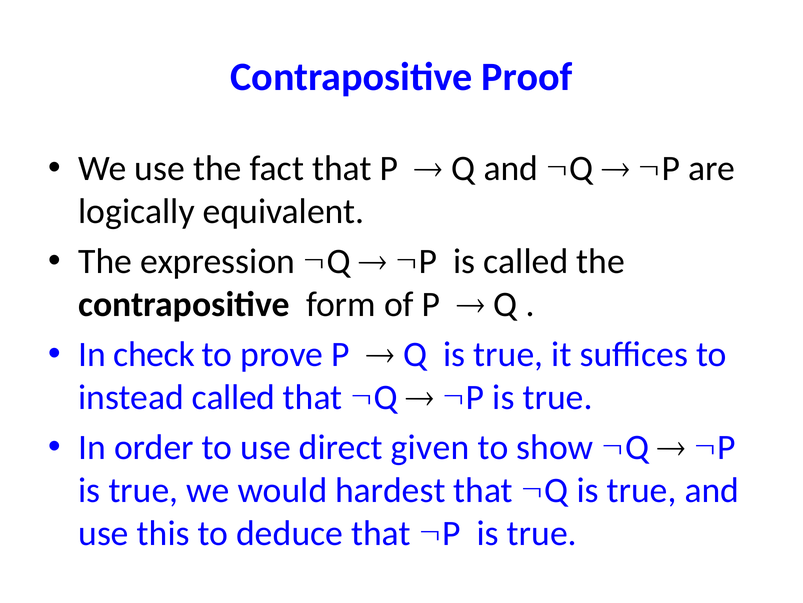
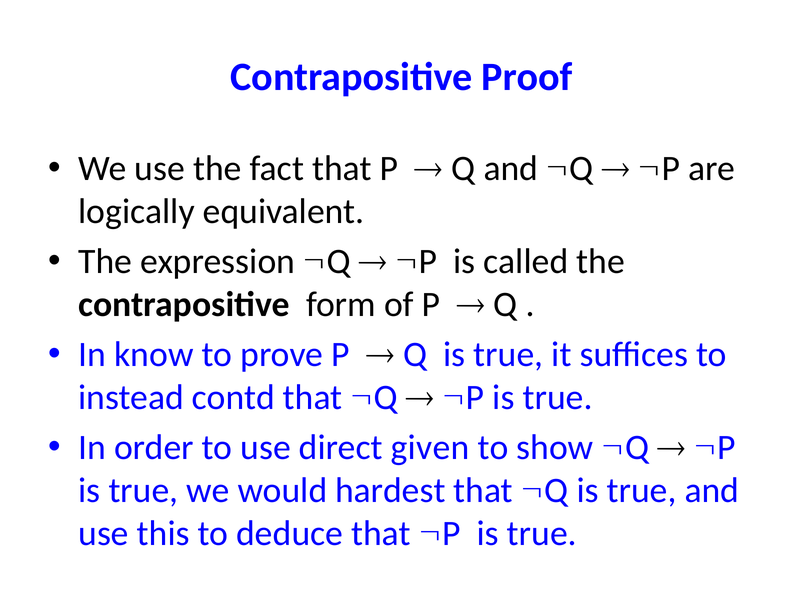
check: check -> know
instead called: called -> contd
